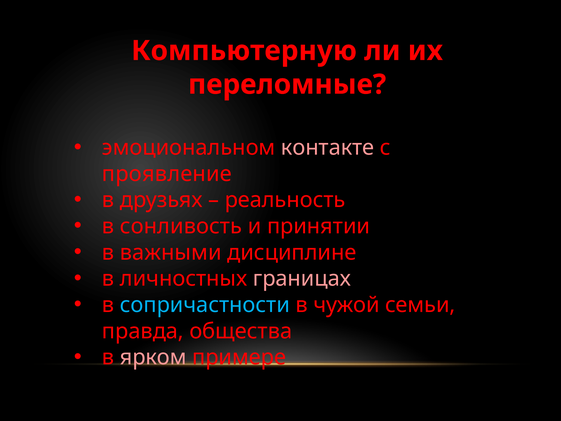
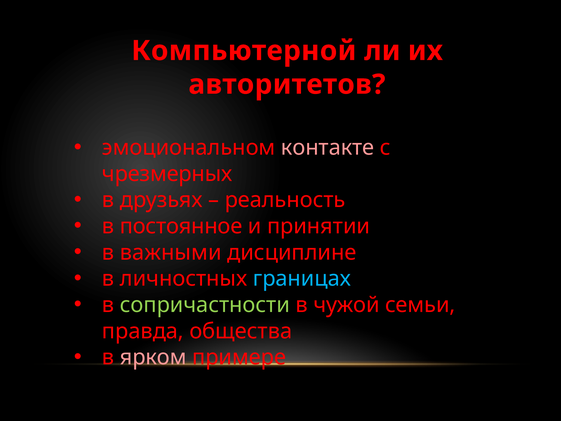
Компьютерную: Компьютерную -> Компьютерной
переломные: переломные -> авторитетов
проявление: проявление -> чрезмерных
сонливость: сонливость -> постоянное
границах colour: pink -> light blue
сопричастности colour: light blue -> light green
